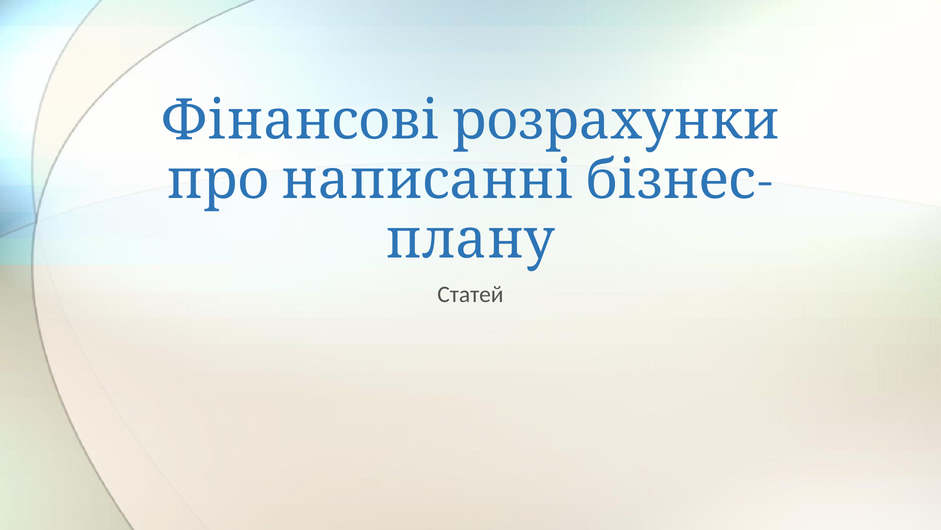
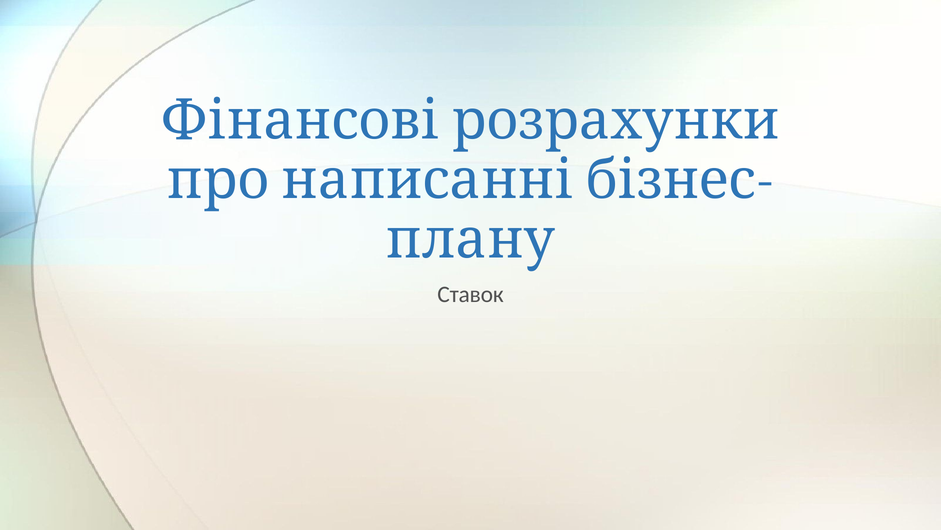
Статей: Статей -> Ставок
